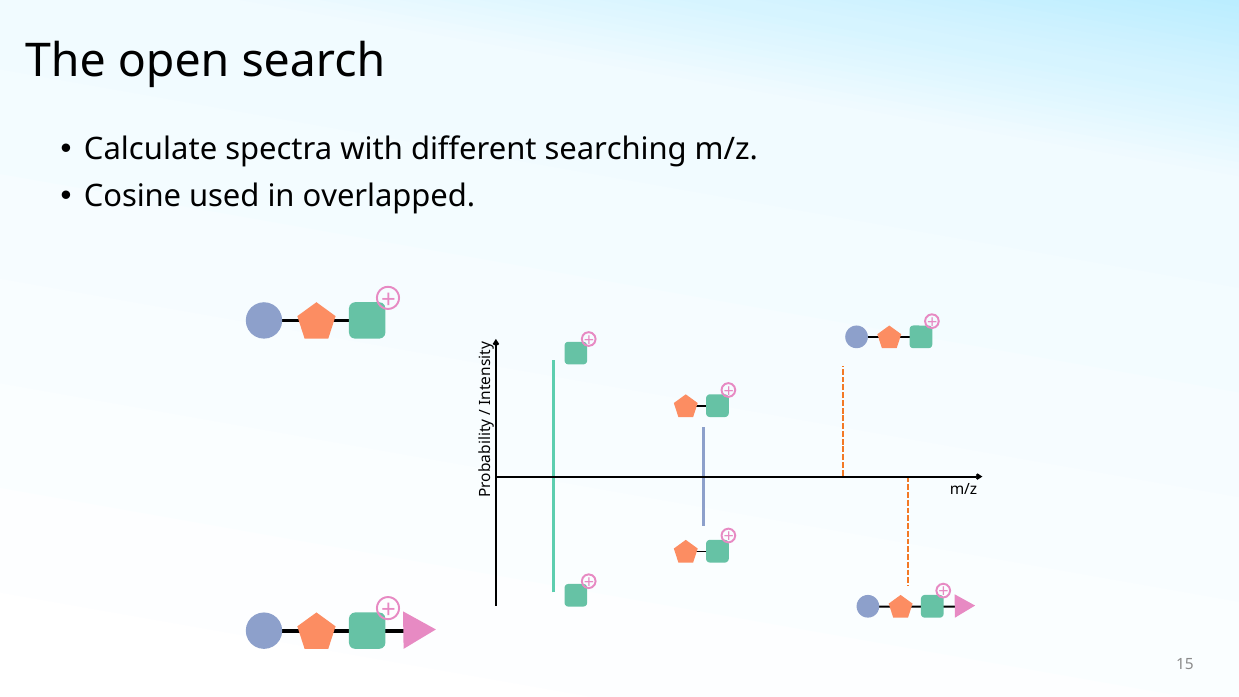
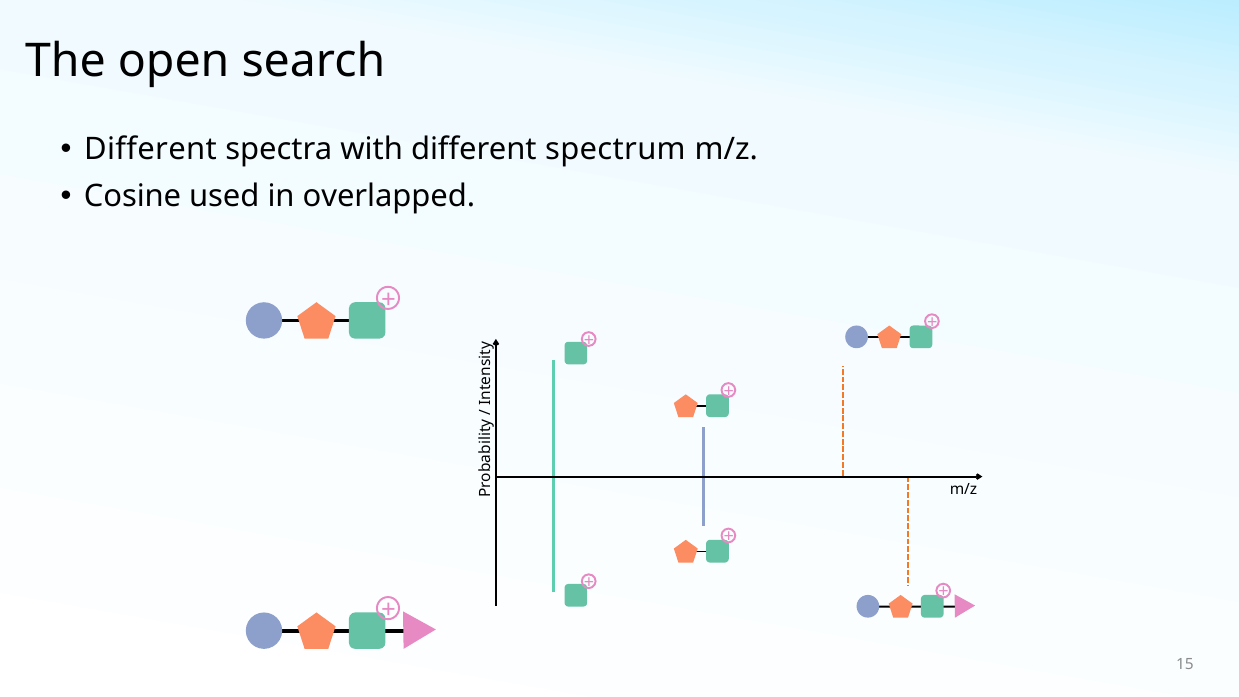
Calculate at (151, 150): Calculate -> Different
searching: searching -> spectrum
